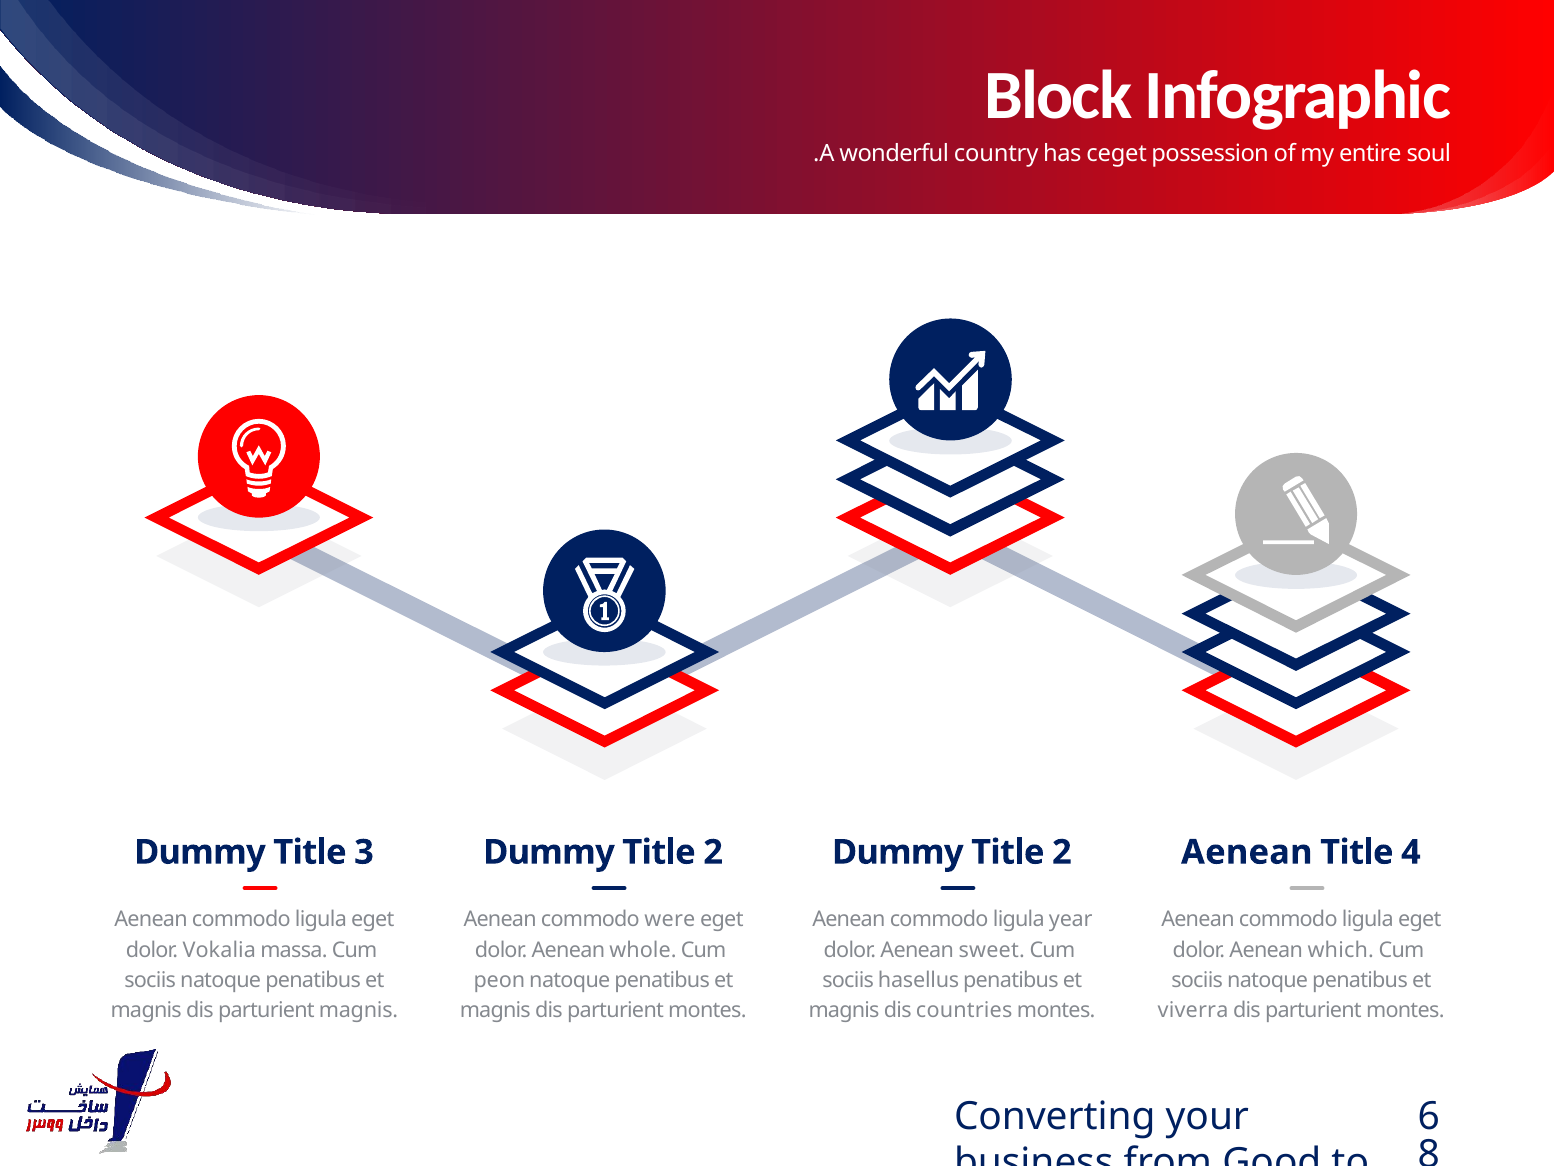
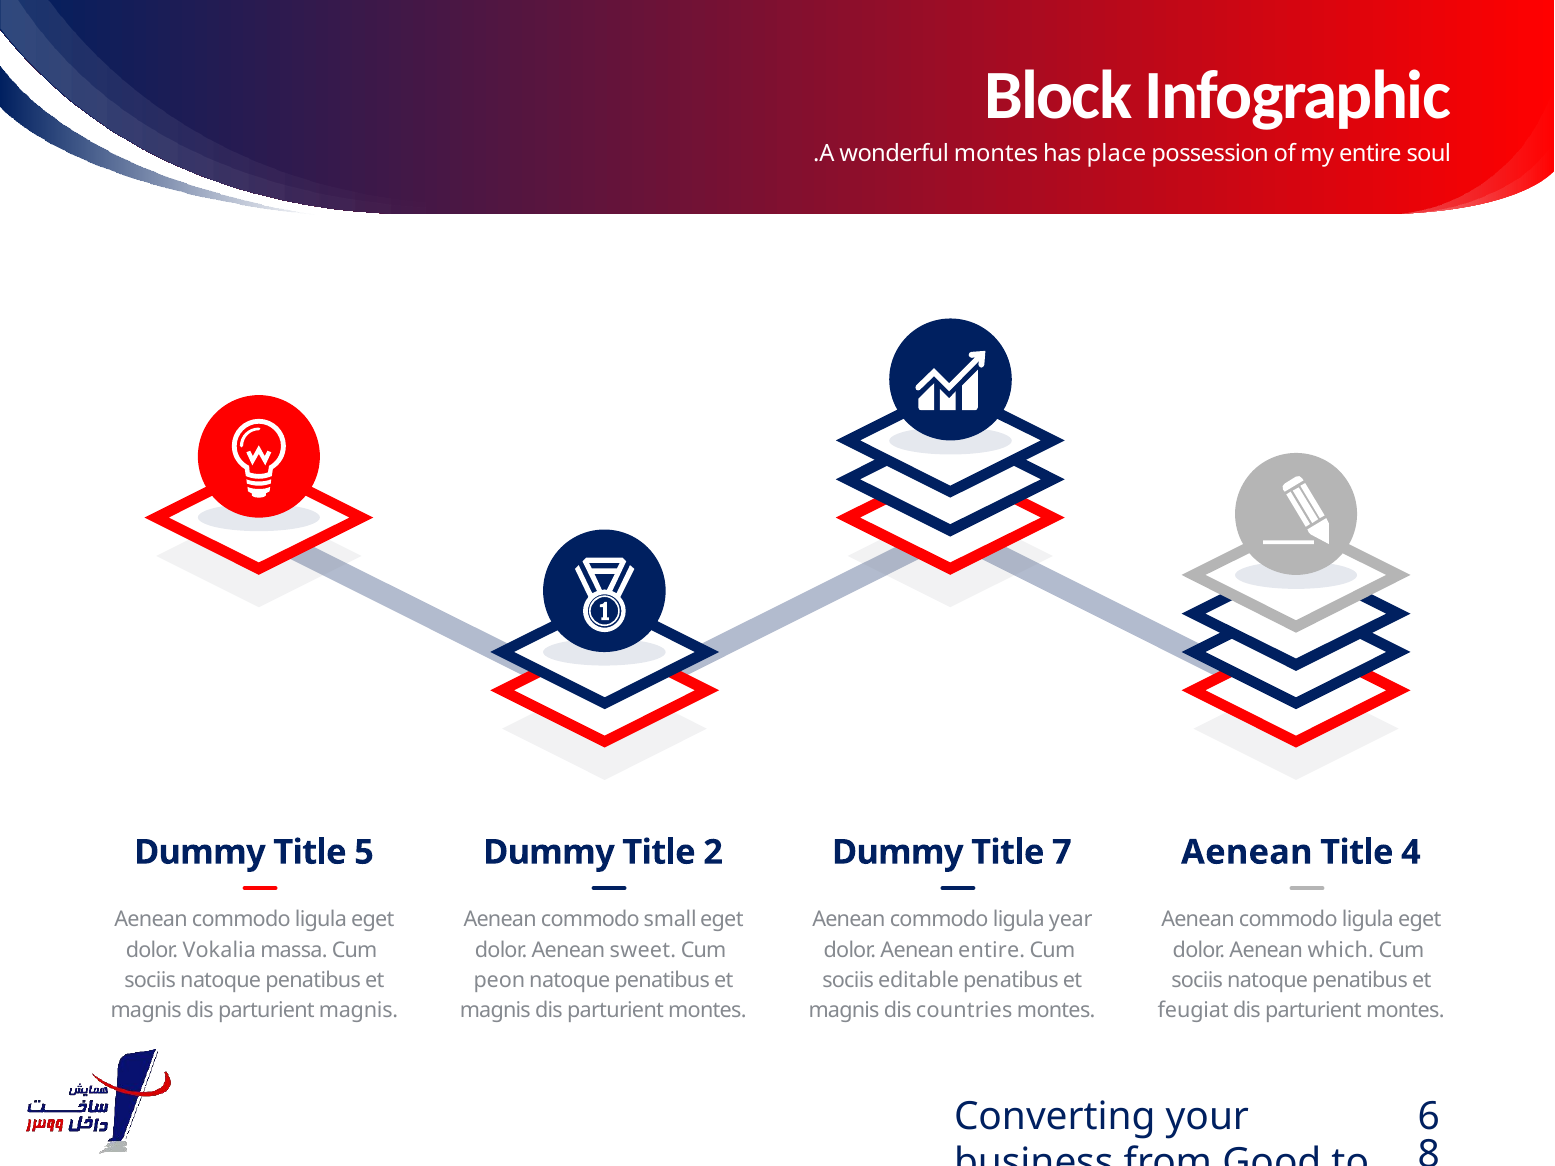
wonderful country: country -> montes
ceget: ceget -> place
3: 3 -> 5
2 at (1062, 852): 2 -> 7
were: were -> small
whole: whole -> sweet
Aenean sweet: sweet -> entire
hasellus: hasellus -> editable
viverra: viverra -> feugiat
